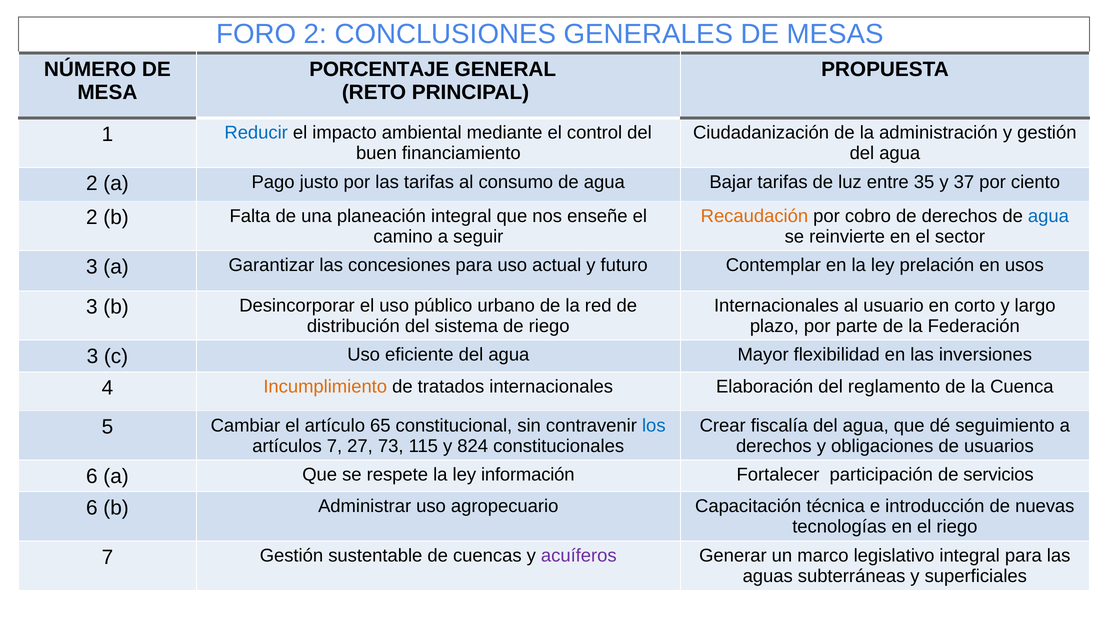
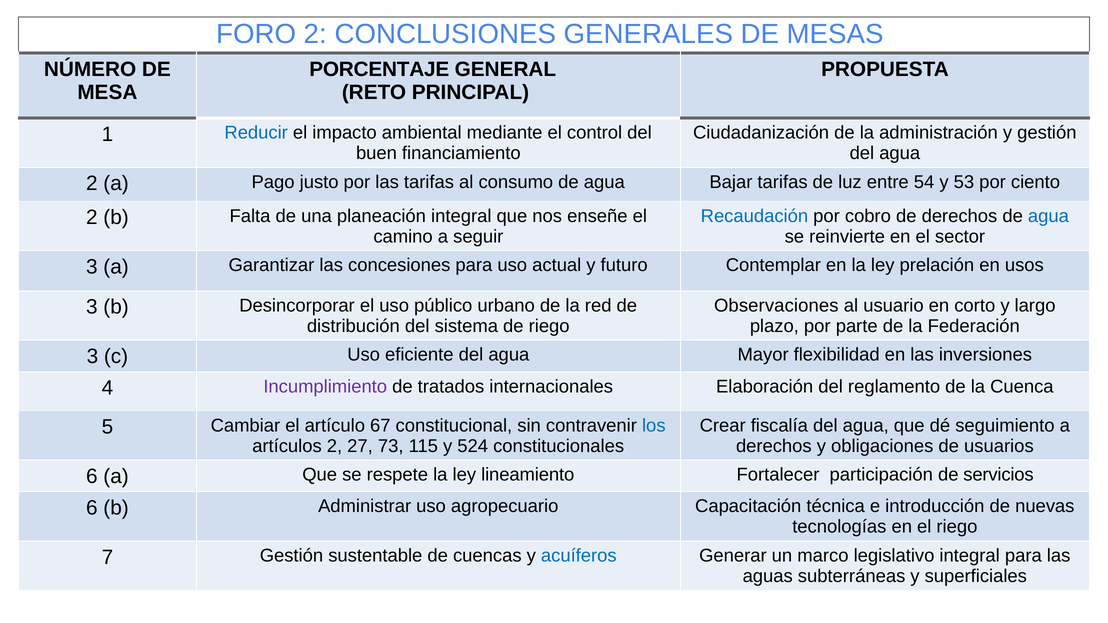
35: 35 -> 54
37: 37 -> 53
Recaudación colour: orange -> blue
Internacionales at (776, 306): Internacionales -> Observaciones
Incumplimiento colour: orange -> purple
65: 65 -> 67
artículos 7: 7 -> 2
824: 824 -> 524
información: información -> lineamiento
acuíferos colour: purple -> blue
